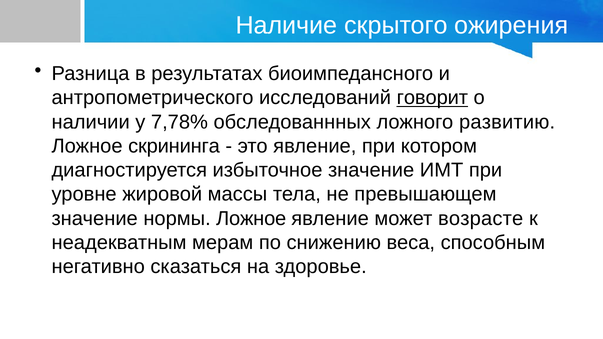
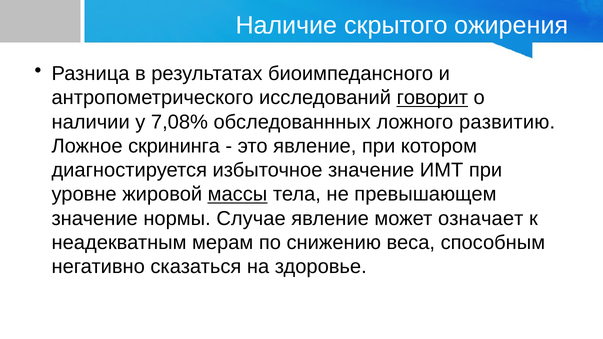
7,78%: 7,78% -> 7,08%
массы underline: none -> present
нормы Ложное: Ложное -> Случае
возрасте: возрасте -> означает
